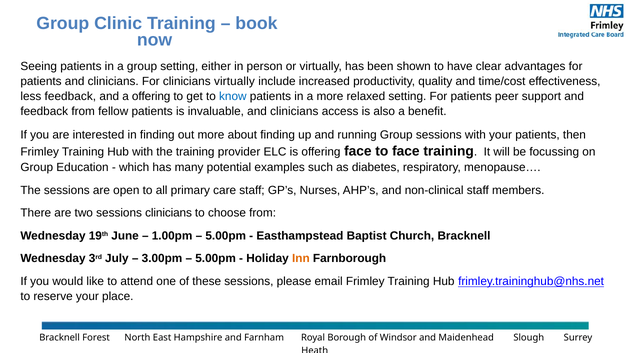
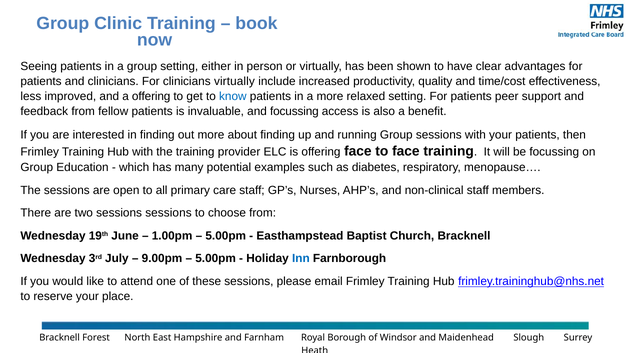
less feedback: feedback -> improved
invaluable and clinicians: clinicians -> focussing
sessions clinicians: clinicians -> sessions
3.00pm: 3.00pm -> 9.00pm
Inn colour: orange -> blue
